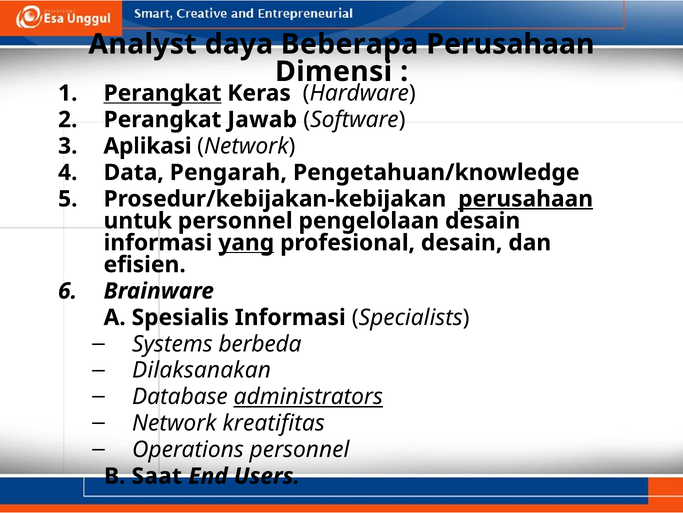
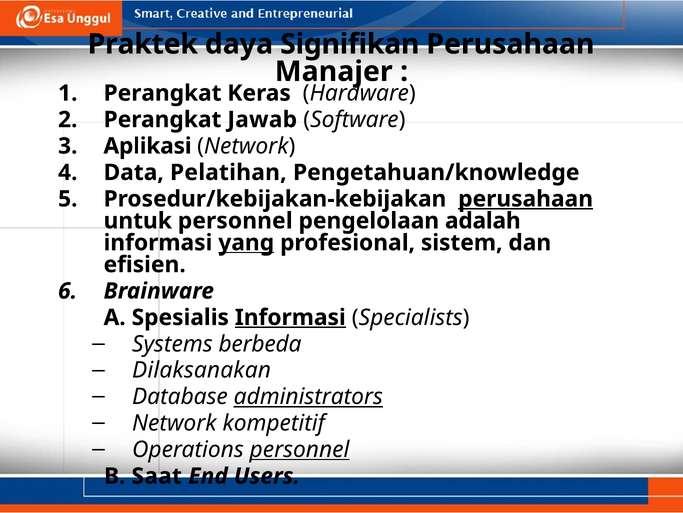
Analyst: Analyst -> Praktek
Beberapa: Beberapa -> Signifikan
Dimensi: Dimensi -> Manajer
Perangkat at (163, 93) underline: present -> none
Pengarah: Pengarah -> Pelatihan
pengelolaan desain: desain -> adalah
profesional desain: desain -> sistem
Informasi at (290, 317) underline: none -> present
kreatifitas: kreatifitas -> kompetitif
personnel at (300, 449) underline: none -> present
